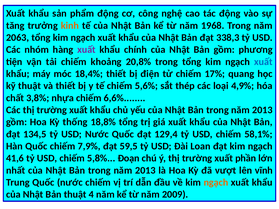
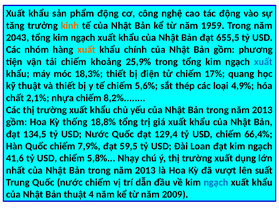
1968: 1968 -> 1959
2063: 2063 -> 2043
338,3: 338,3 -> 655,5
xuất at (86, 50) colour: purple -> orange
20,8%: 20,8% -> 25,9%
18,4%: 18,4% -> 18,3%
3,8%: 3,8% -> 2,1%
6,6%: 6,6% -> 8,2%
58,1%: 58,1% -> 66,4%
Đoạn: Đoạn -> Nhạy
phần: phần -> dụng
vĩnh: vĩnh -> suất
ngạch at (216, 183) colour: orange -> blue
